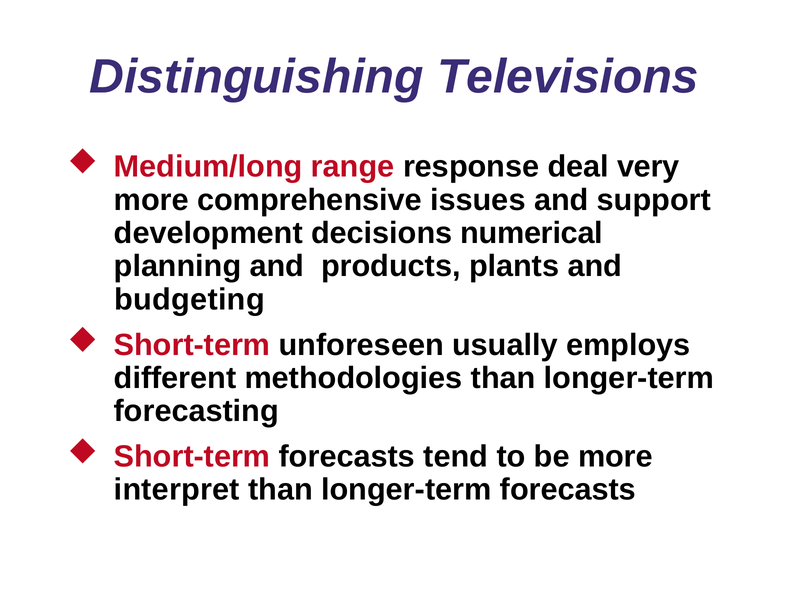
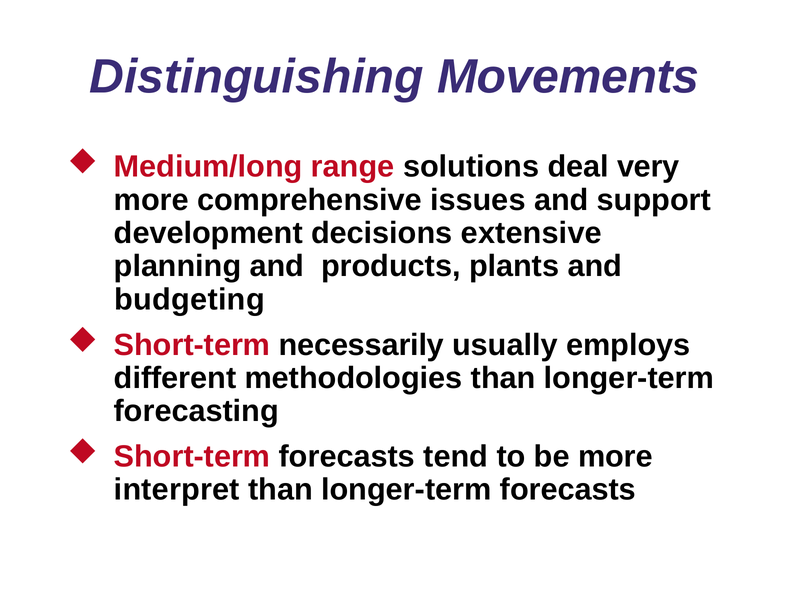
Televisions: Televisions -> Movements
response: response -> solutions
numerical: numerical -> extensive
unforeseen: unforeseen -> necessarily
